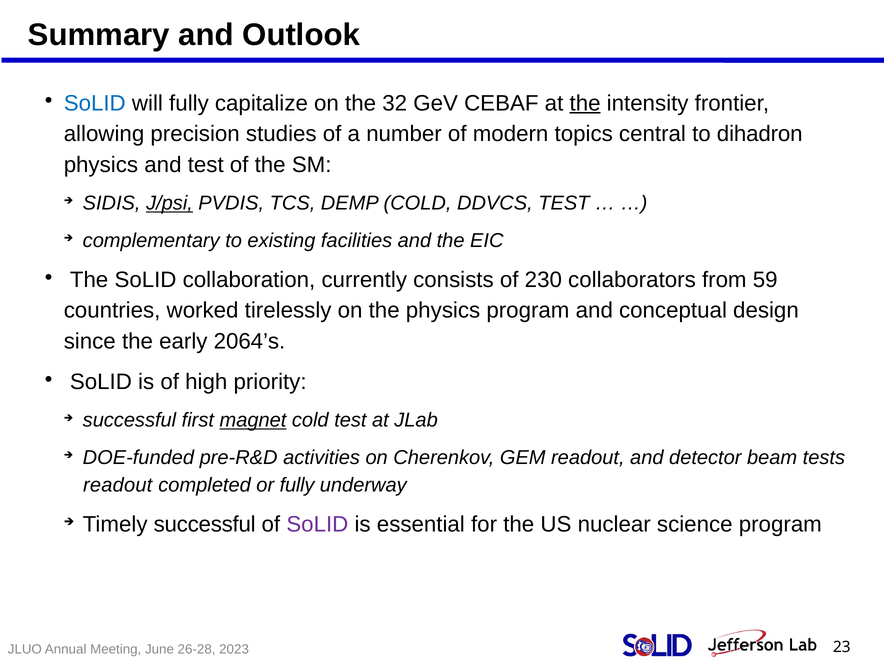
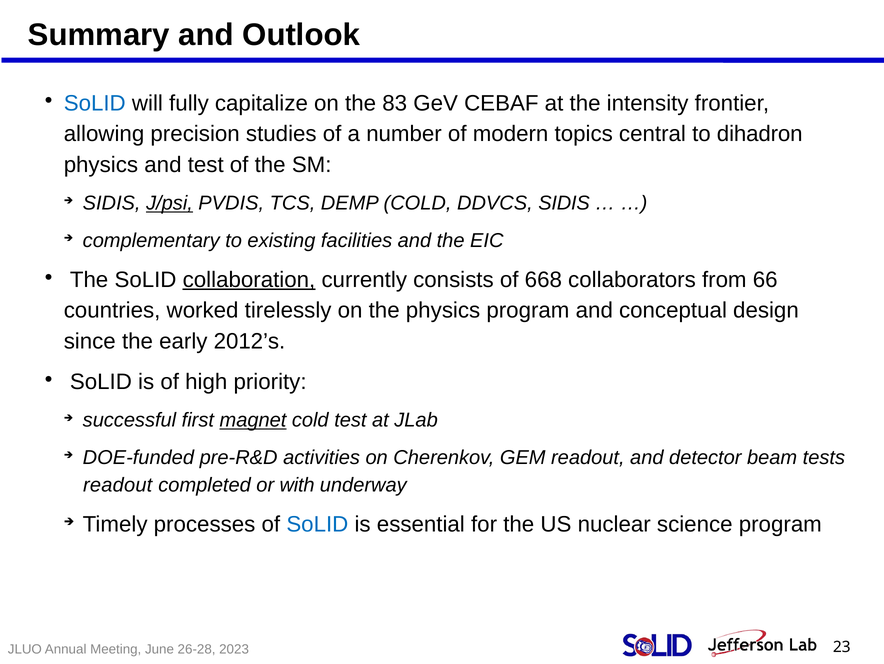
32: 32 -> 83
the at (585, 103) underline: present -> none
DDVCS TEST: TEST -> SIDIS
collaboration underline: none -> present
230: 230 -> 668
59: 59 -> 66
2064’s: 2064’s -> 2012’s
or fully: fully -> with
Timely successful: successful -> processes
SoLID at (317, 524) colour: purple -> blue
